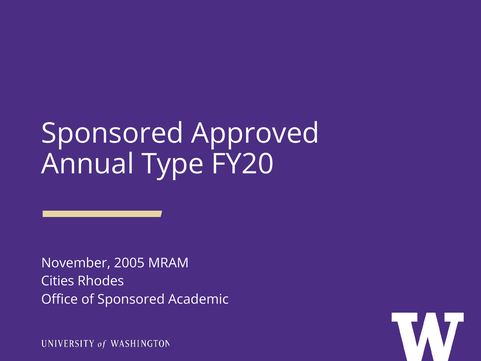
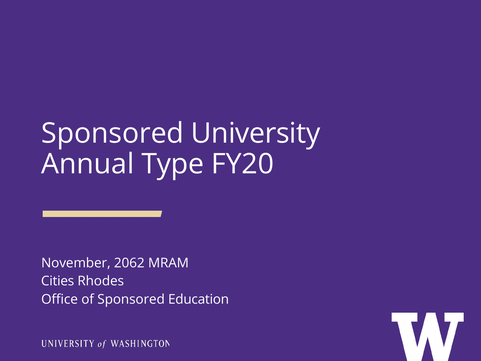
Approved: Approved -> University
2005: 2005 -> 2062
Academic: Academic -> Education
